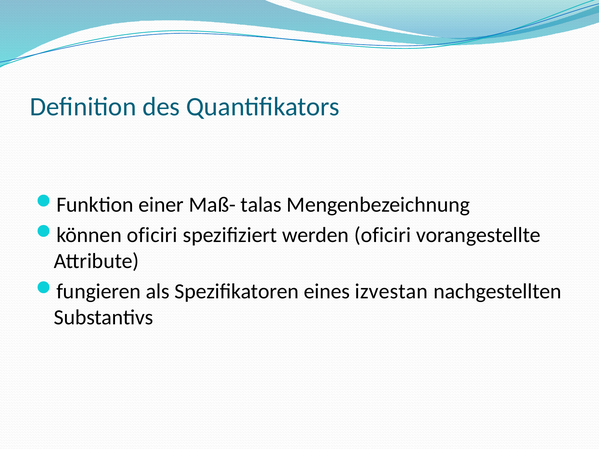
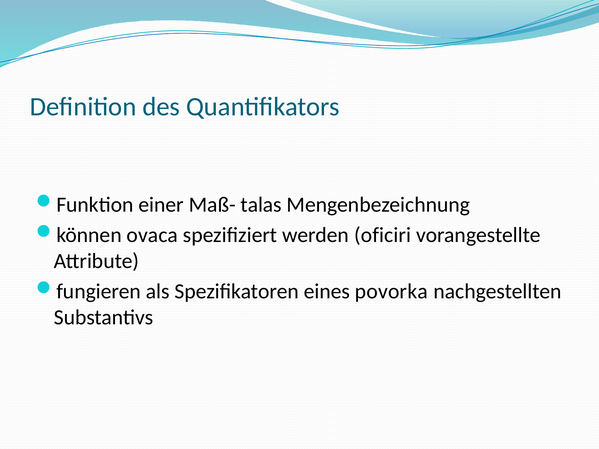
können oficiri: oficiri -> ovaca
izvestan: izvestan -> povorka
